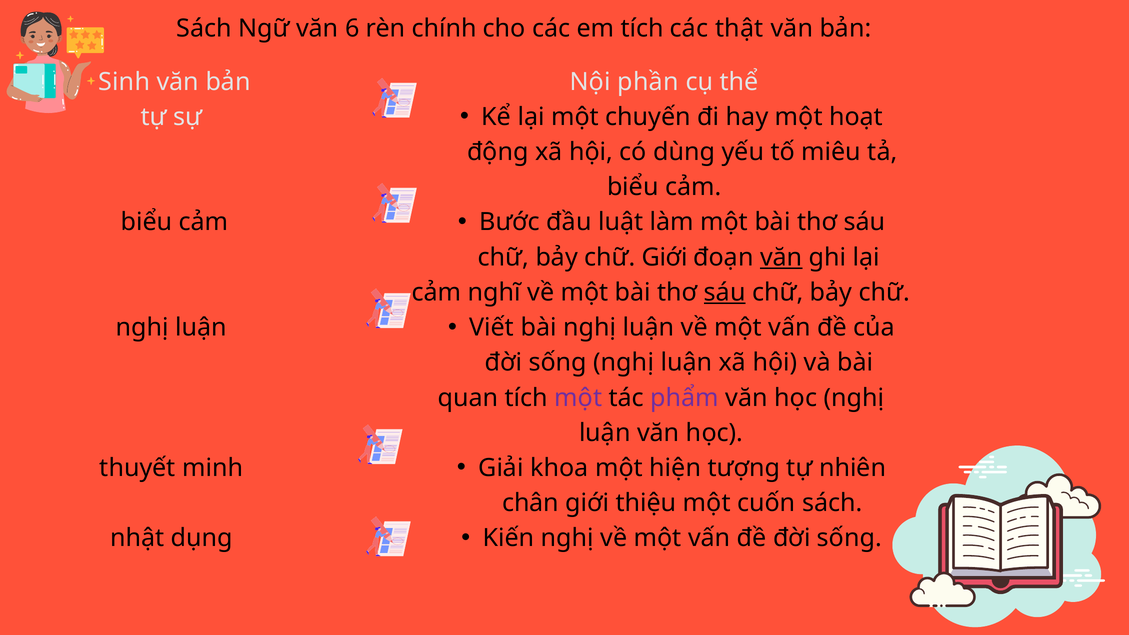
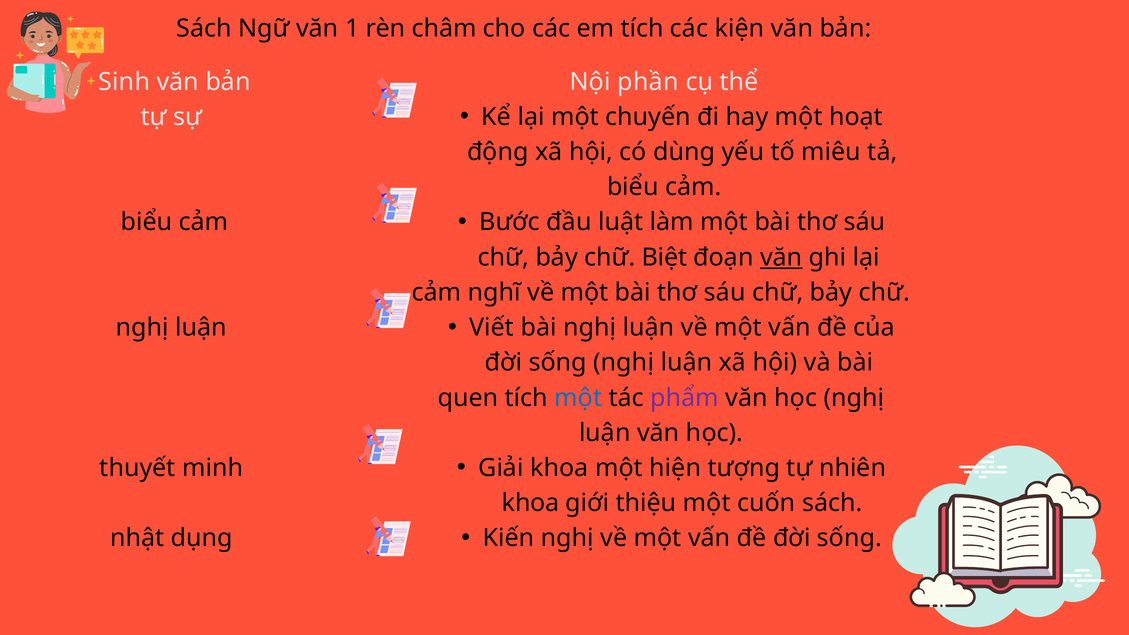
6: 6 -> 1
chính: chính -> châm
thật: thật -> kiện
chữ Giới: Giới -> Biệt
sáu at (725, 292) underline: present -> none
quan: quan -> quen
một at (578, 398) colour: purple -> blue
chân at (531, 503): chân -> khoa
